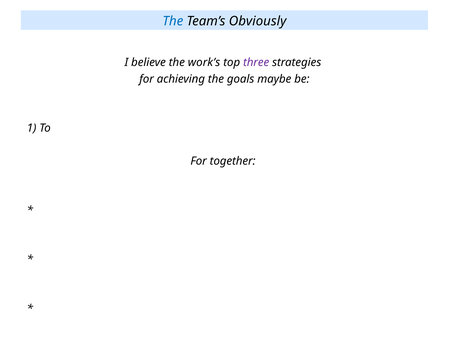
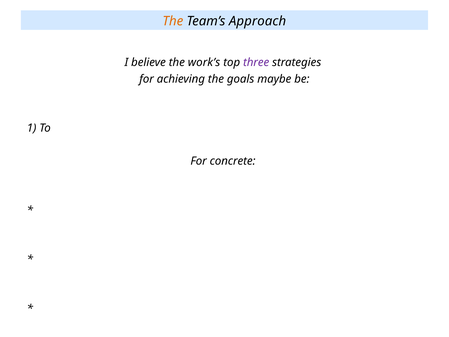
The at (173, 21) colour: blue -> orange
Obviously: Obviously -> Approach
together: together -> concrete
